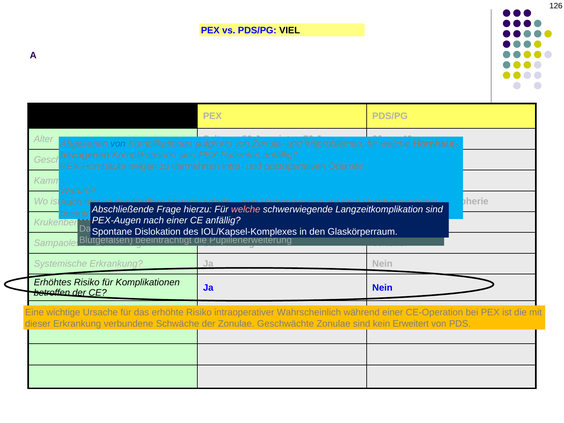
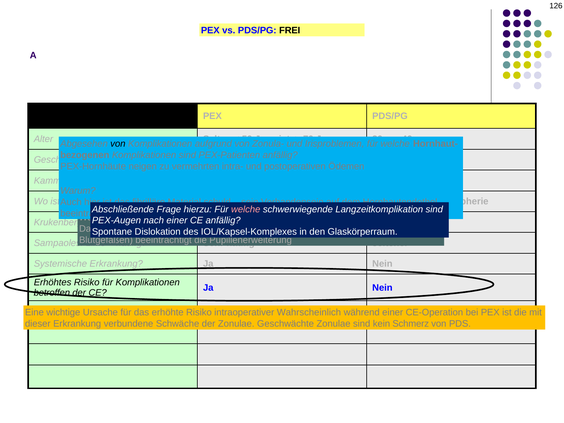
VIEL: VIEL -> FREI
von at (118, 144) colour: blue -> black
Erweitert: Erweitert -> Schmerz
